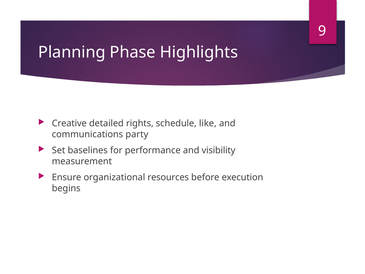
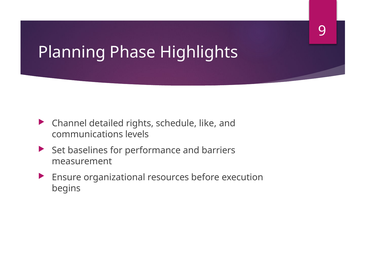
Creative: Creative -> Channel
party: party -> levels
visibility: visibility -> barriers
